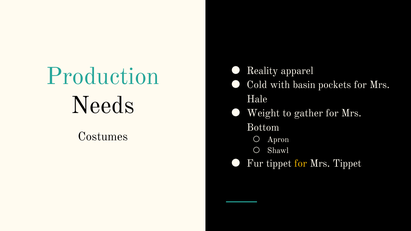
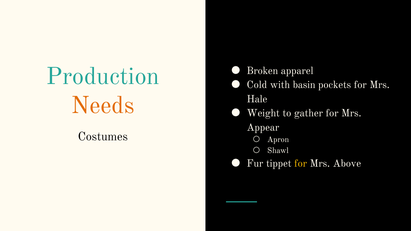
Reality: Reality -> Broken
Needs colour: black -> orange
Bottom: Bottom -> Appear
Mrs Tippet: Tippet -> Above
